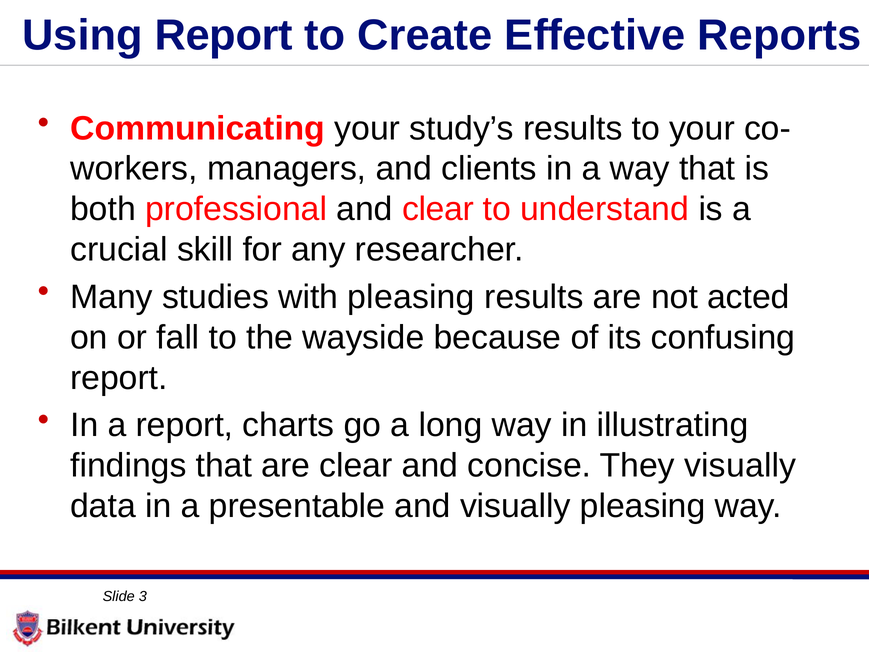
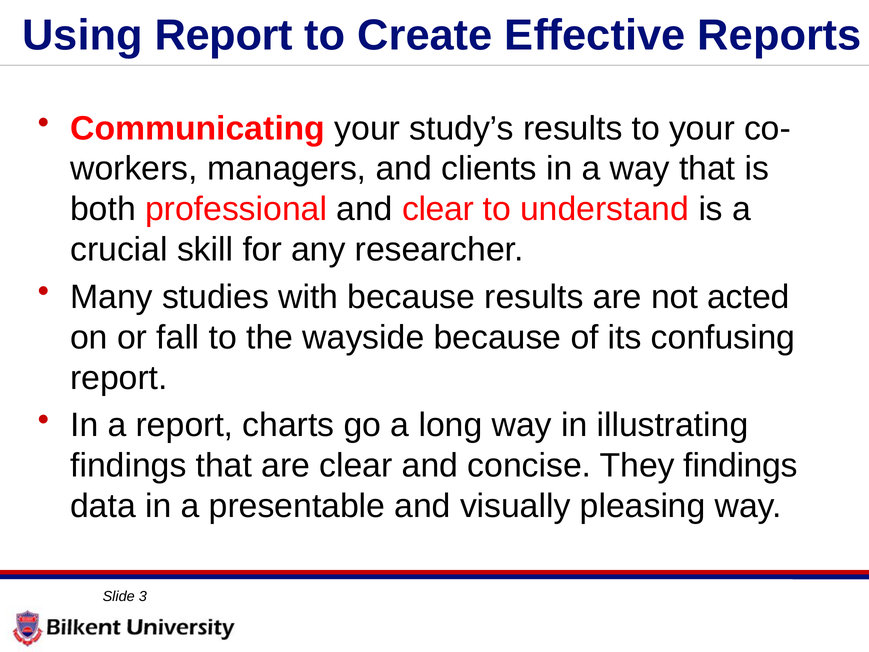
with pleasing: pleasing -> because
They visually: visually -> findings
